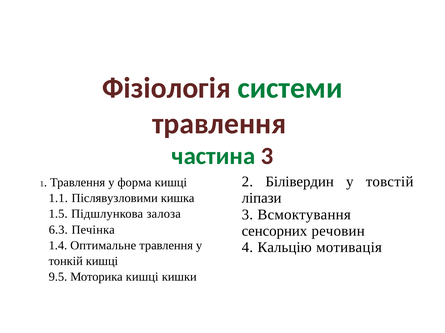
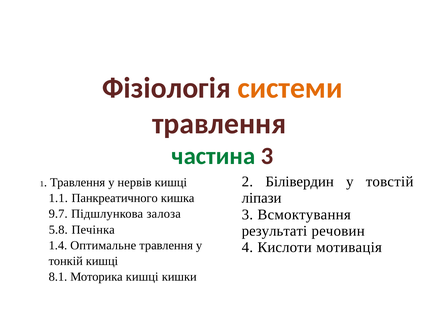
системи colour: green -> orange
форма: форма -> нервів
Післявузловими: Післявузловими -> Панкреатичного
1.5: 1.5 -> 9.7
6.3: 6.3 -> 5.8
сенсорних: сенсорних -> результаті
Кальцію: Кальцію -> Кислоти
9.5: 9.5 -> 8.1
